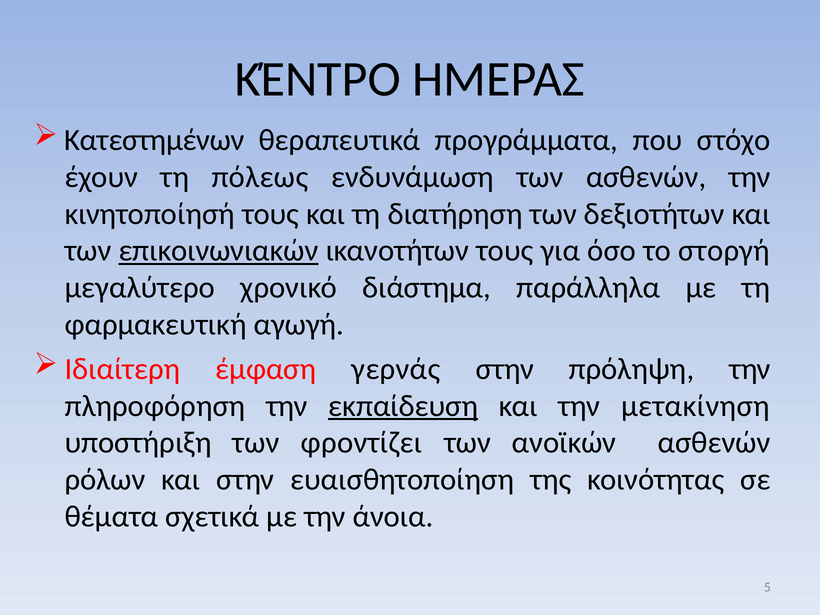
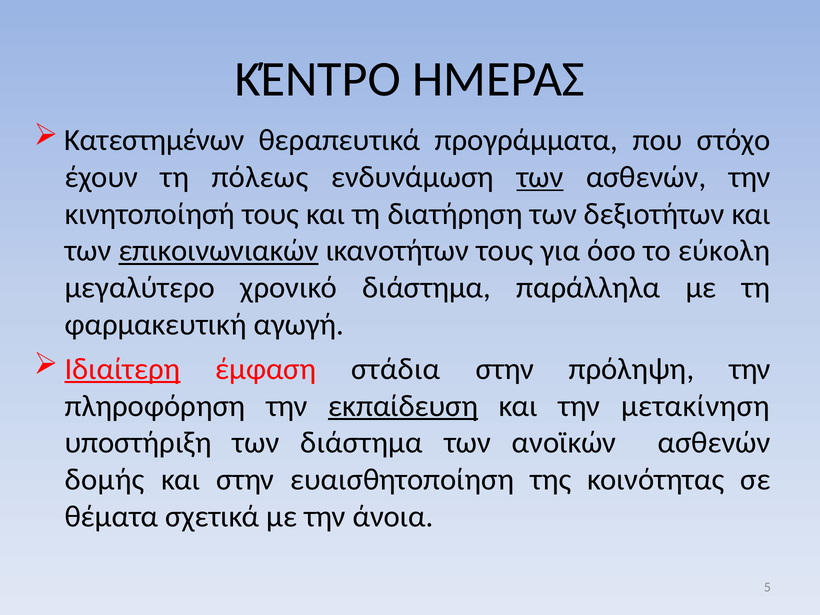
των at (540, 177) underline: none -> present
στοργή: στοργή -> εύκολη
Ιδιαίτερη underline: none -> present
γερνάς: γερνάς -> στάδια
των φροντίζει: φροντίζει -> διάστημα
ρόλων: ρόλων -> δομής
